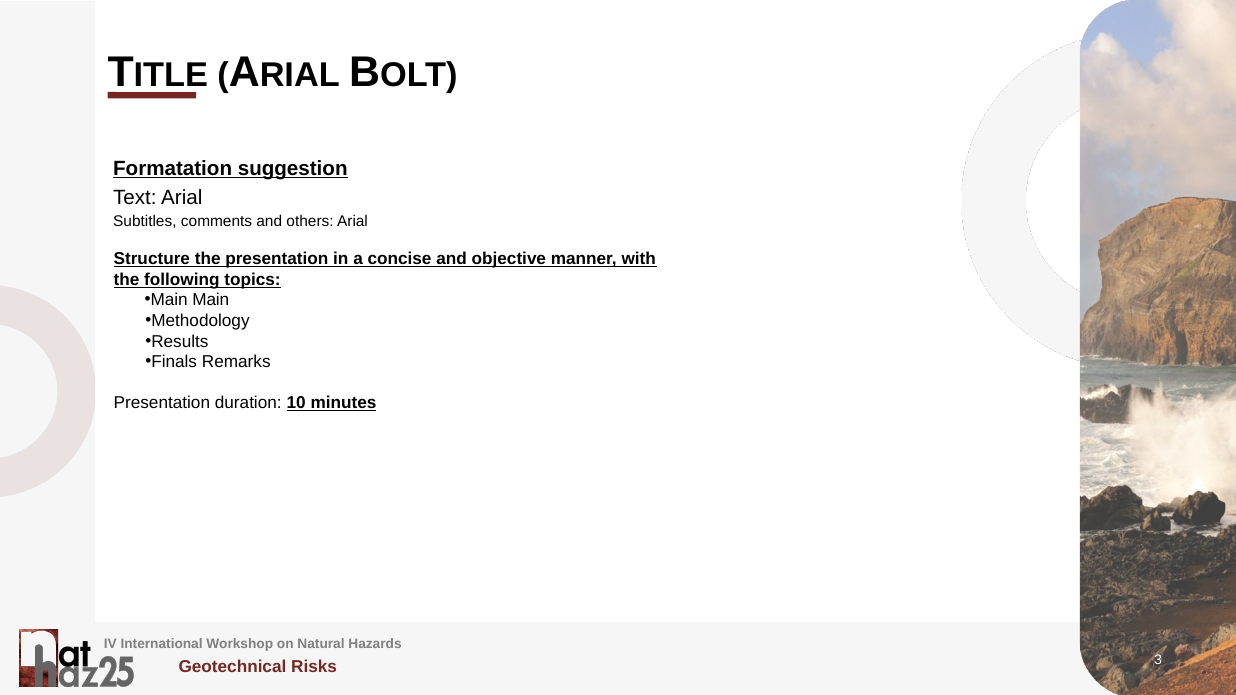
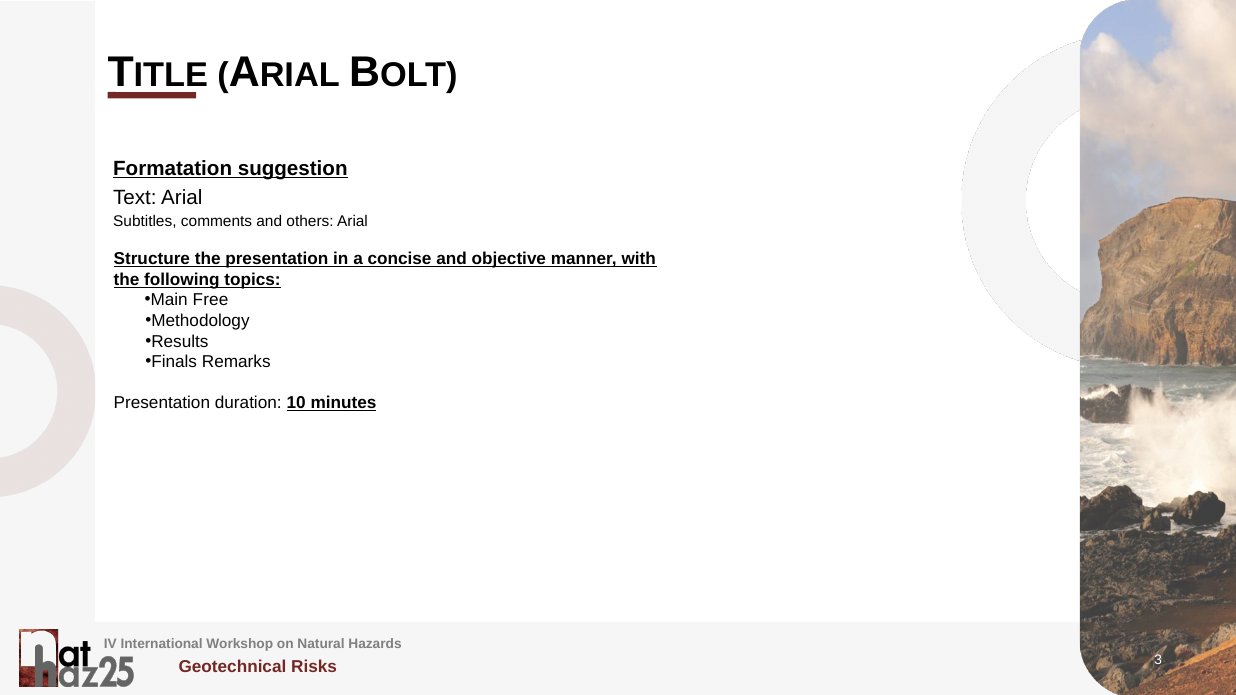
Main Main: Main -> Free
